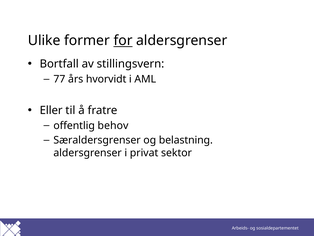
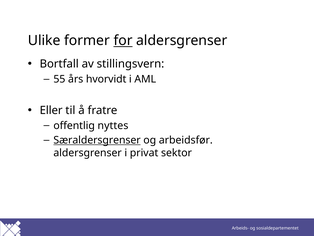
77: 77 -> 55
behov: behov -> nyttes
Særaldersgrenser underline: none -> present
belastning: belastning -> arbeidsfør
